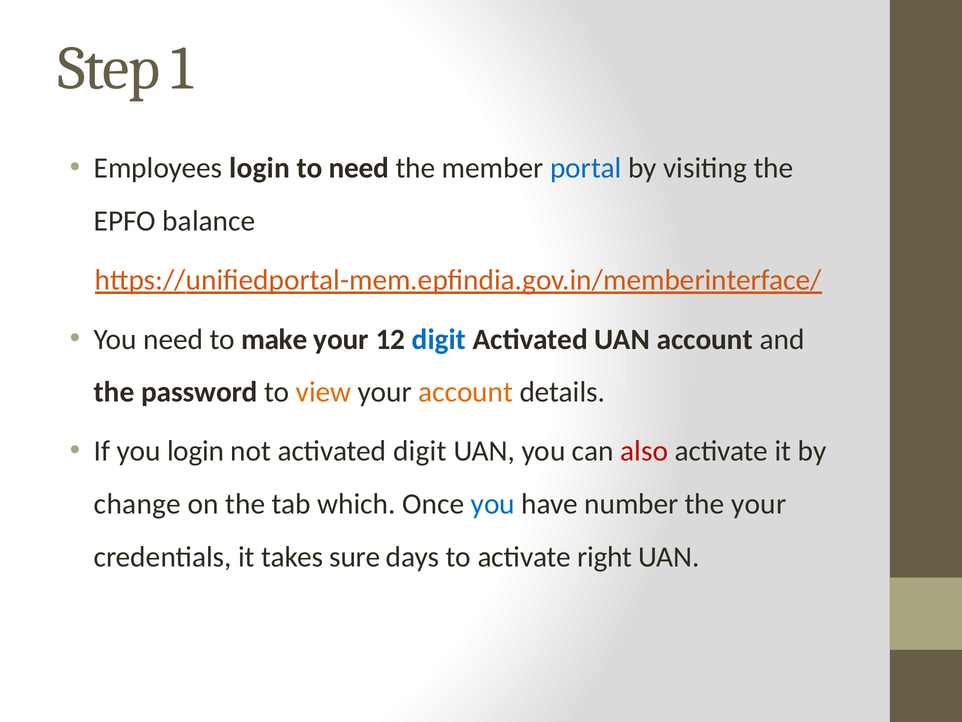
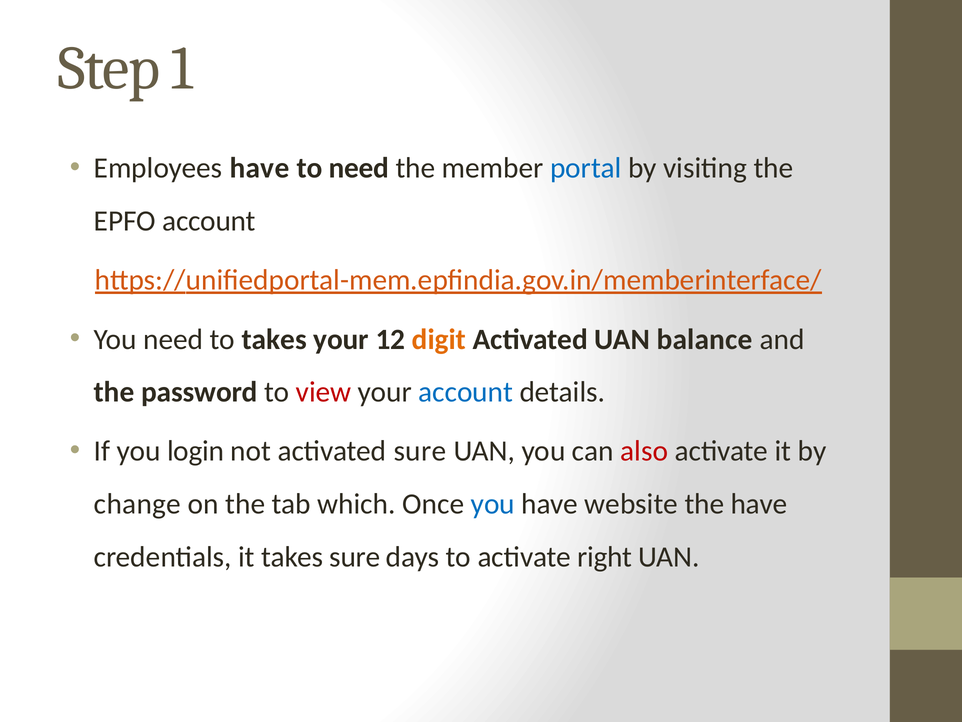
Employees login: login -> have
EPFO balance: balance -> account
to make: make -> takes
digit at (439, 339) colour: blue -> orange
UAN account: account -> balance
view colour: orange -> red
account at (466, 392) colour: orange -> blue
activated digit: digit -> sure
number: number -> website
the your: your -> have
